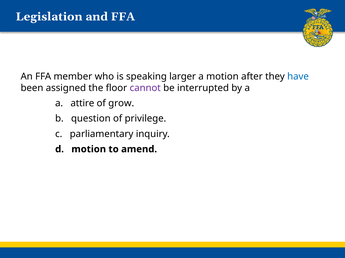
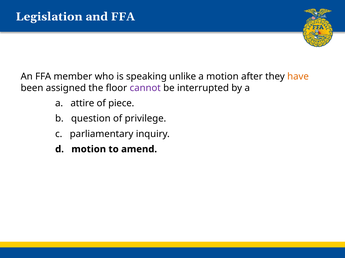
larger: larger -> unlike
have colour: blue -> orange
grow: grow -> piece
